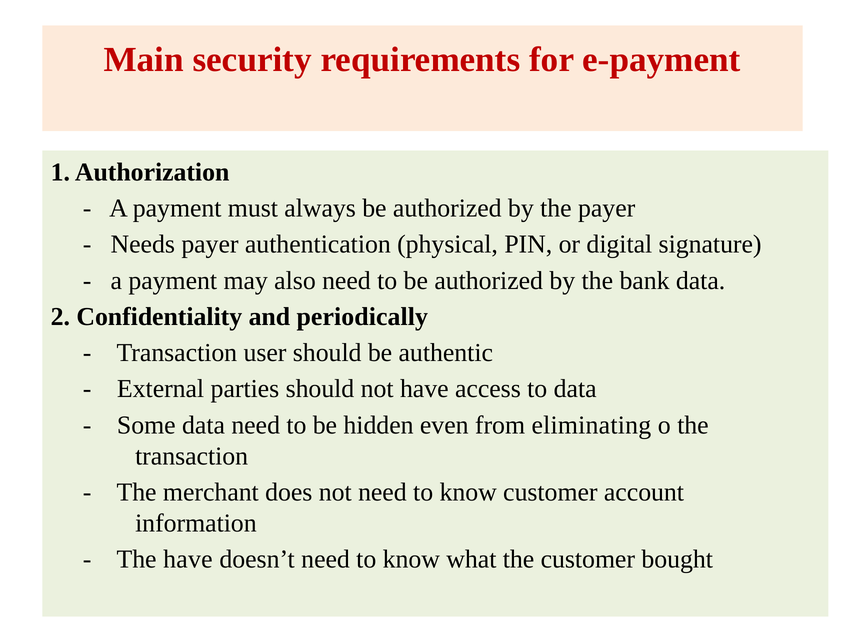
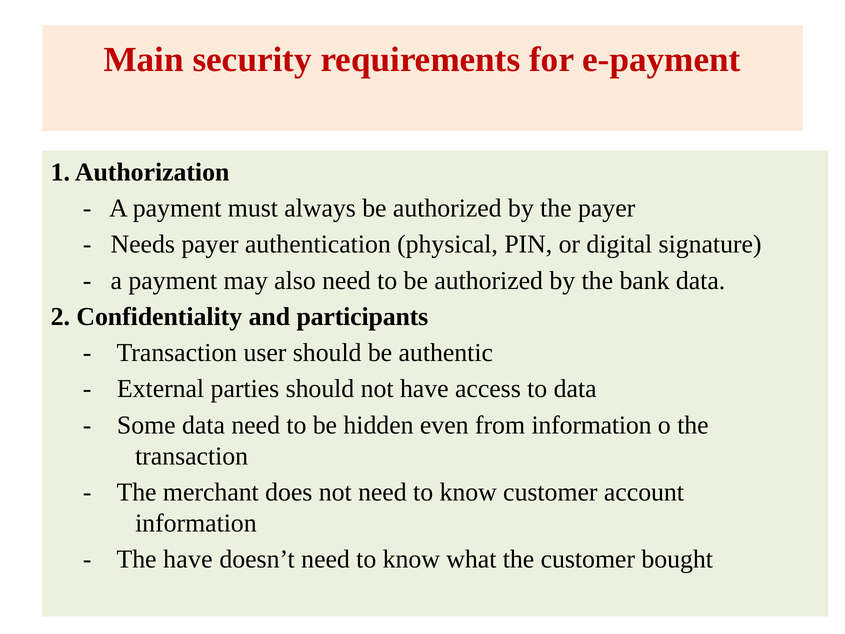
periodically: periodically -> participants
from eliminating: eliminating -> information
